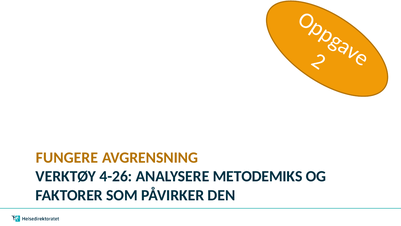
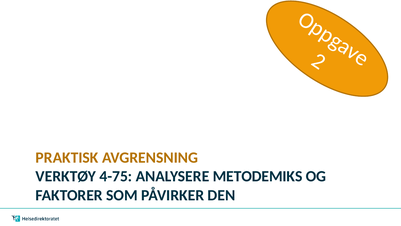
FUNGERE: FUNGERE -> PRAKTISK
4-26: 4-26 -> 4-75
